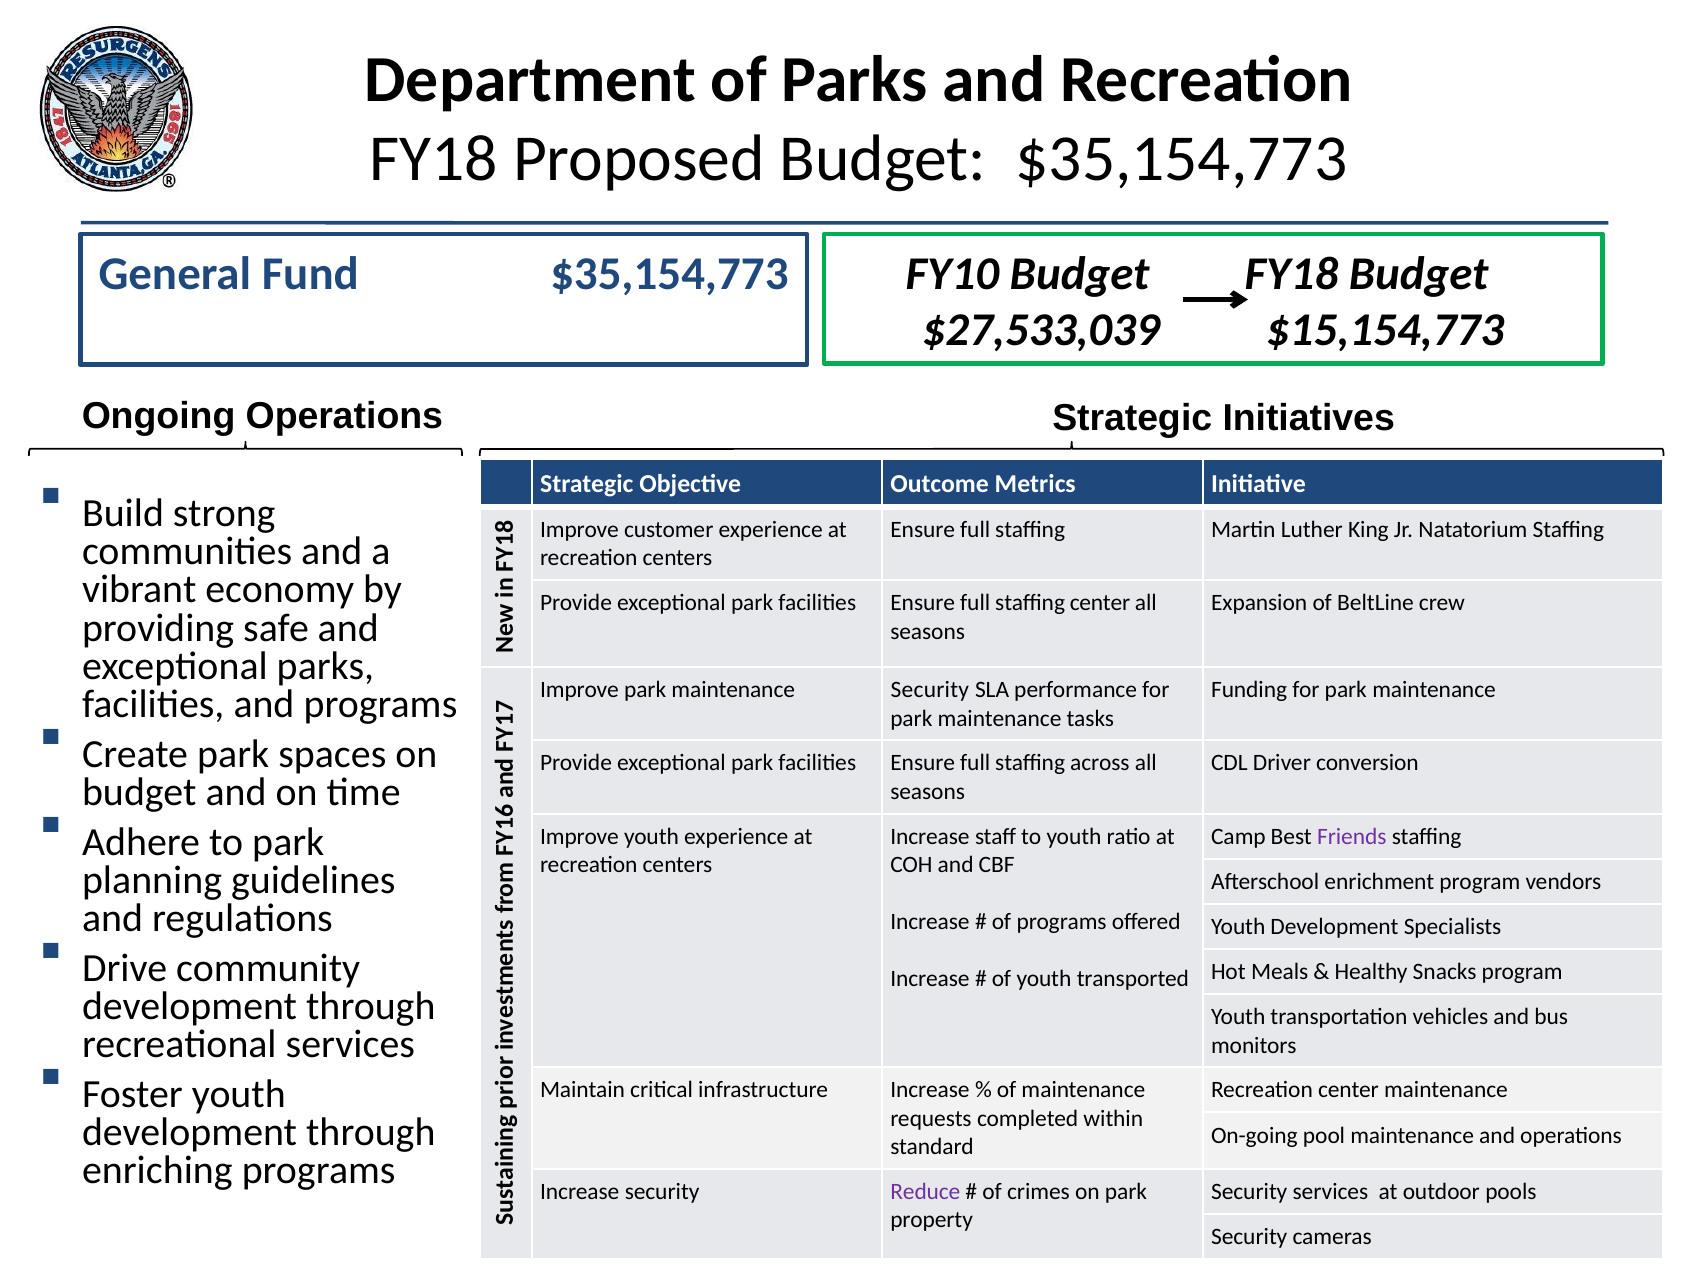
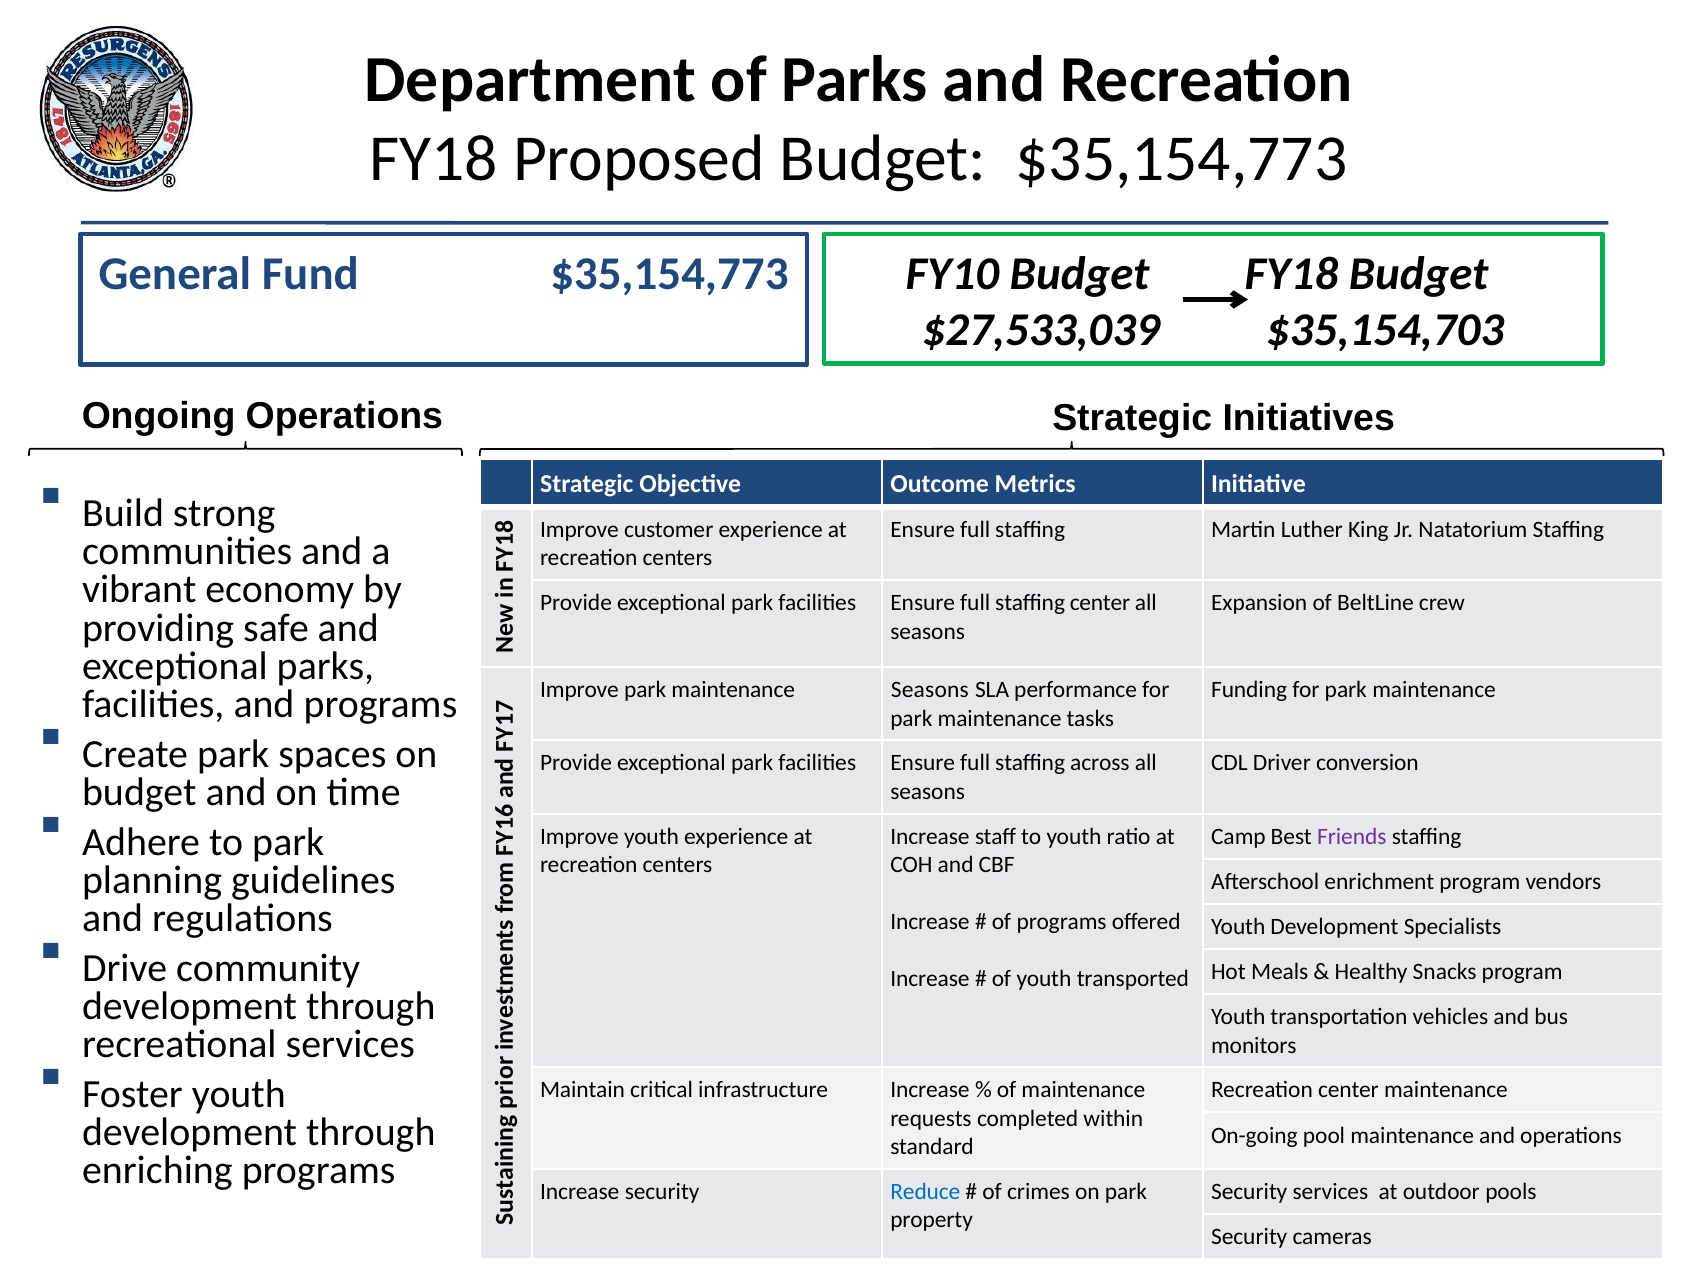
$15,154,773: $15,154,773 -> $35,154,703
maintenance Security: Security -> Seasons
Reduce colour: purple -> blue
